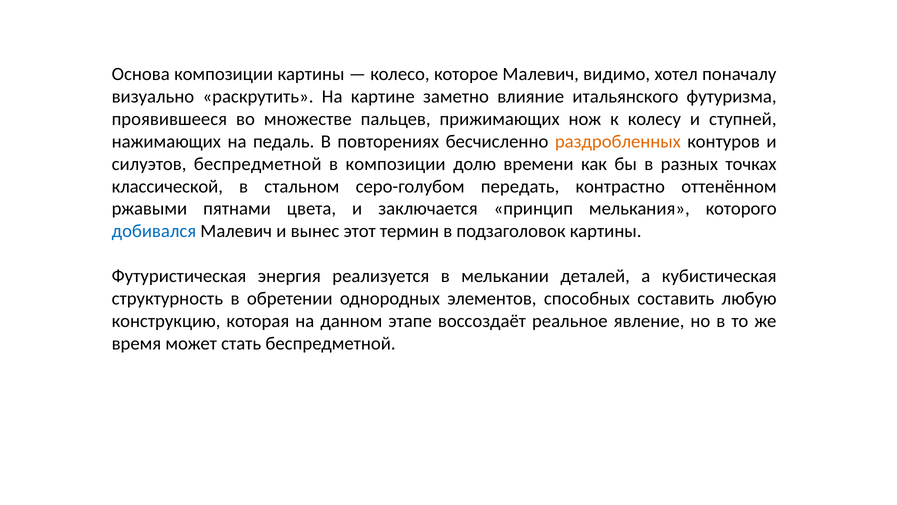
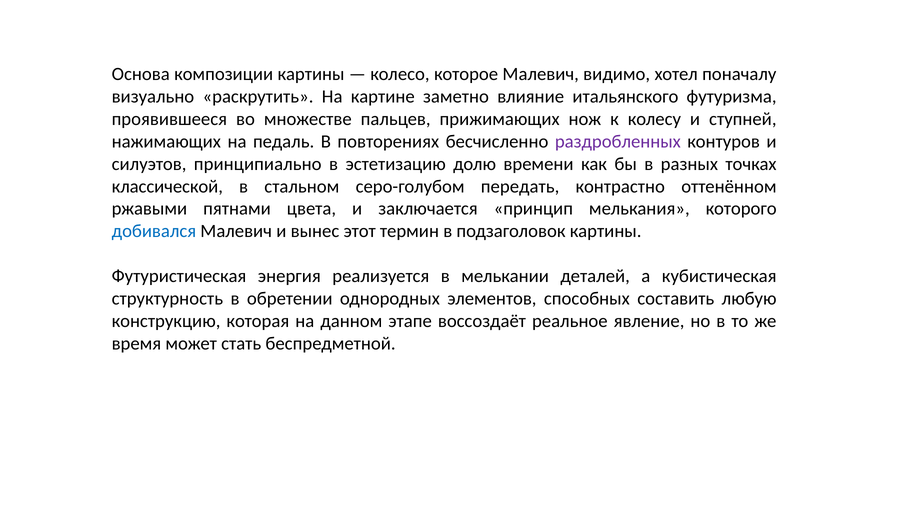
раздробленных colour: orange -> purple
силуэтов беспредметной: беспредметной -> принципиально
в композиции: композиции -> эстетизацию
